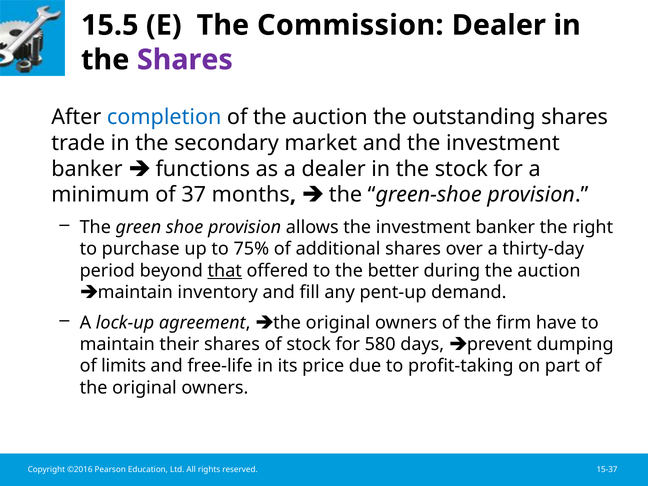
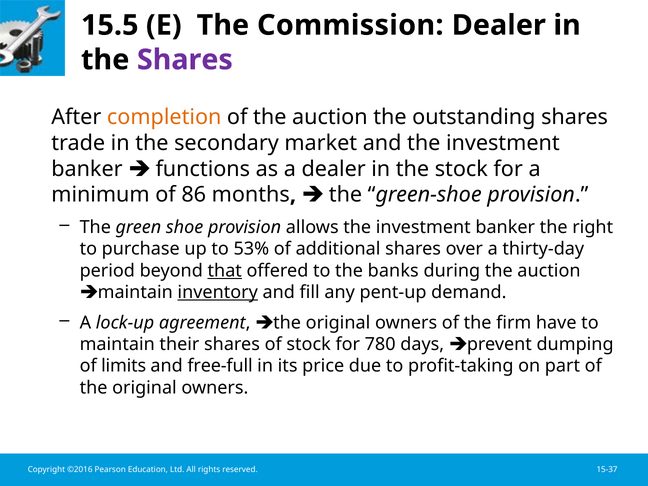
completion colour: blue -> orange
37: 37 -> 86
75%: 75% -> 53%
better: better -> banks
inventory underline: none -> present
580: 580 -> 780
free-life: free-life -> free-full
